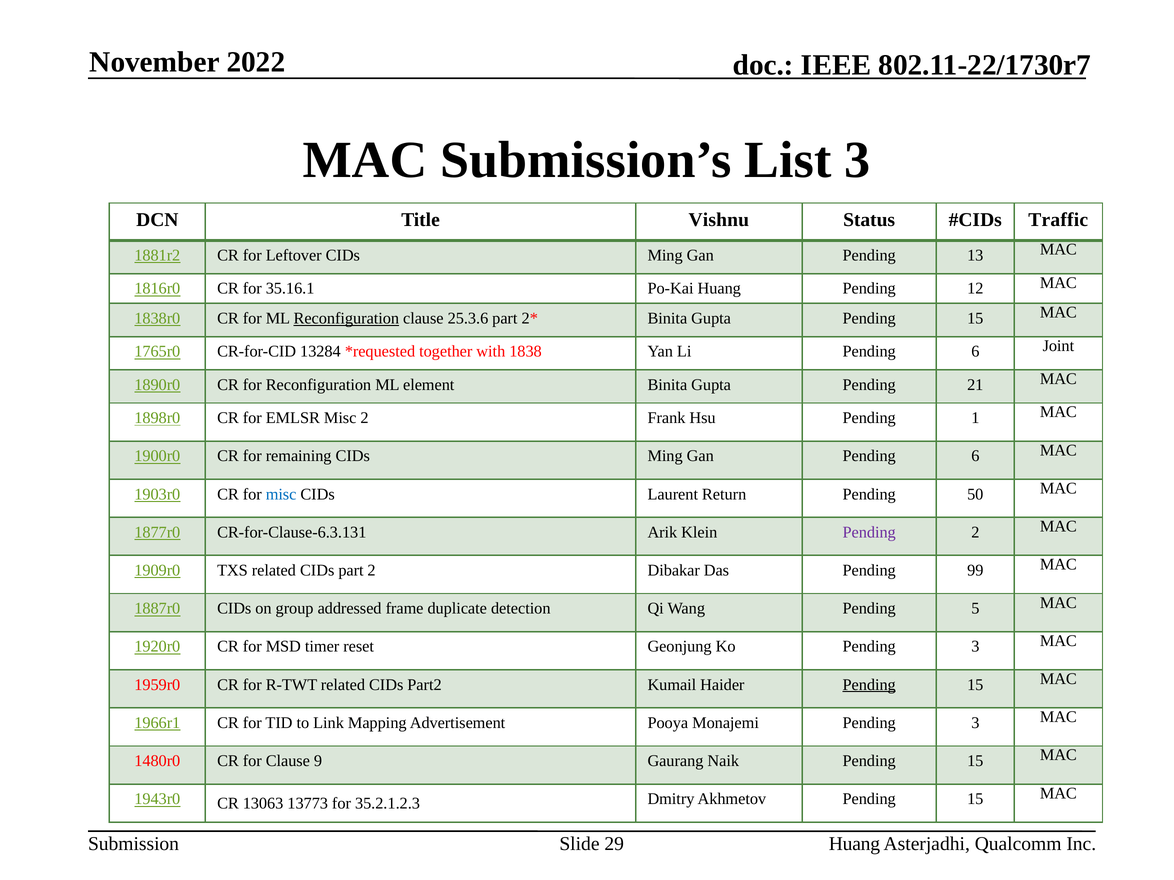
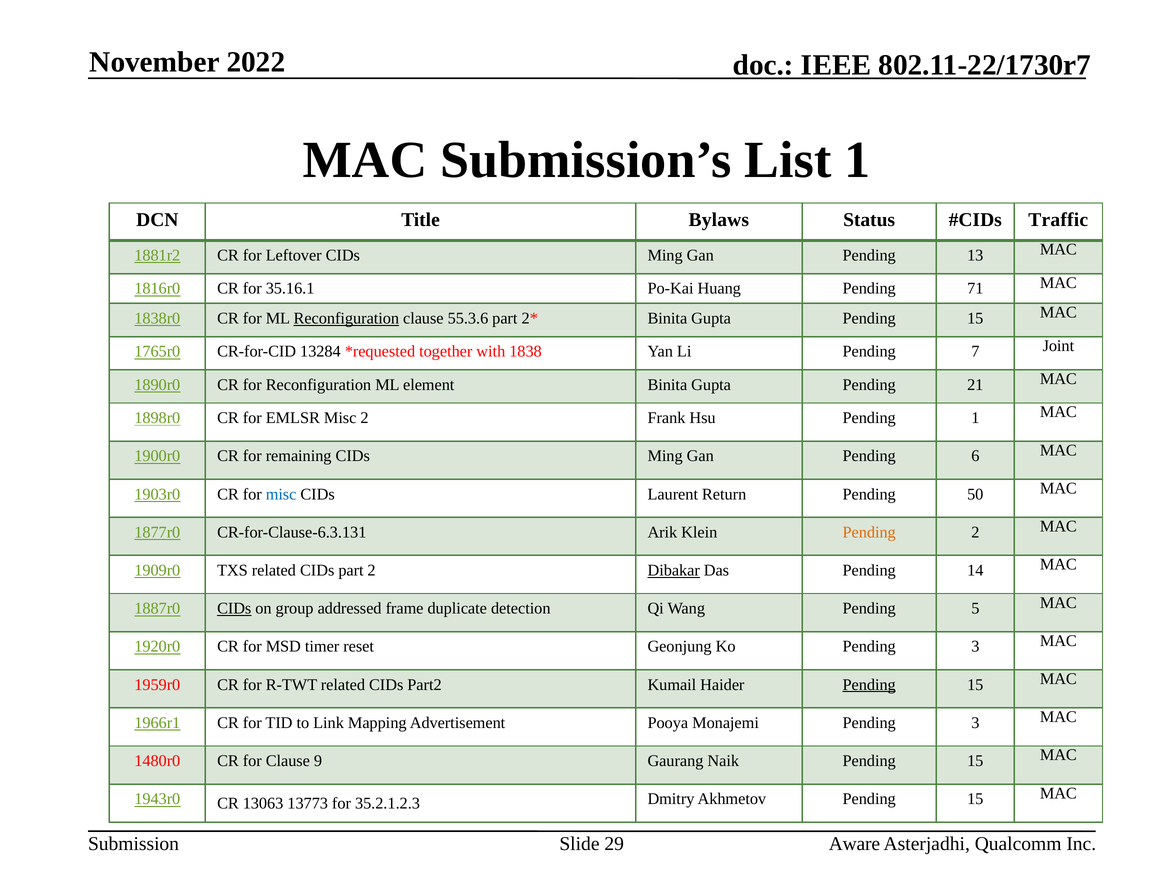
List 3: 3 -> 1
Vishnu: Vishnu -> Bylaws
12: 12 -> 71
25.3.6: 25.3.6 -> 55.3.6
Li Pending 6: 6 -> 7
Pending at (869, 533) colour: purple -> orange
Dibakar underline: none -> present
99: 99 -> 14
CIDs at (234, 609) underline: none -> present
Huang at (854, 844): Huang -> Aware
